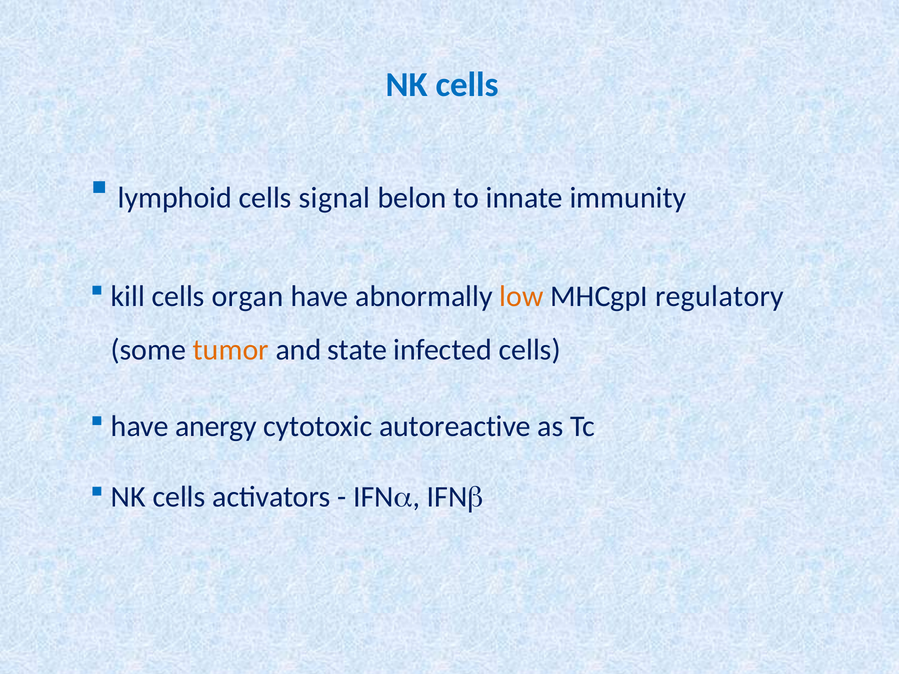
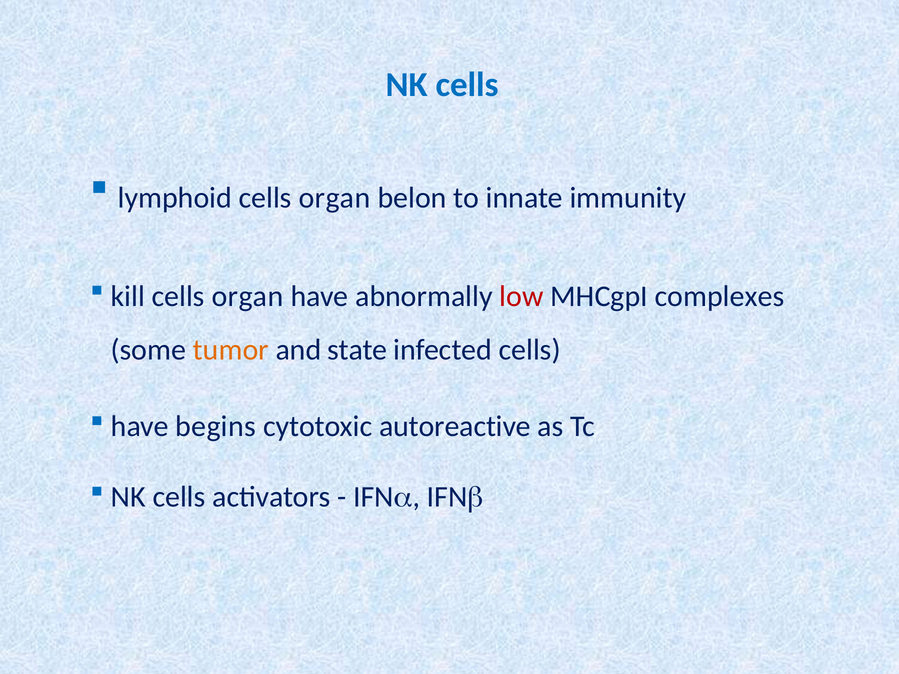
lymphoid cells signal: signal -> organ
low colour: orange -> red
regulatory: regulatory -> complexes
anergy: anergy -> begins
